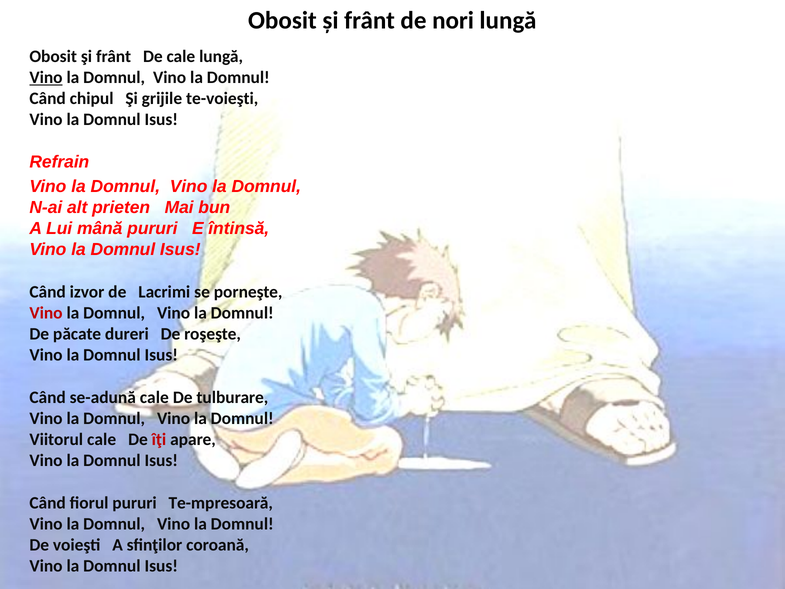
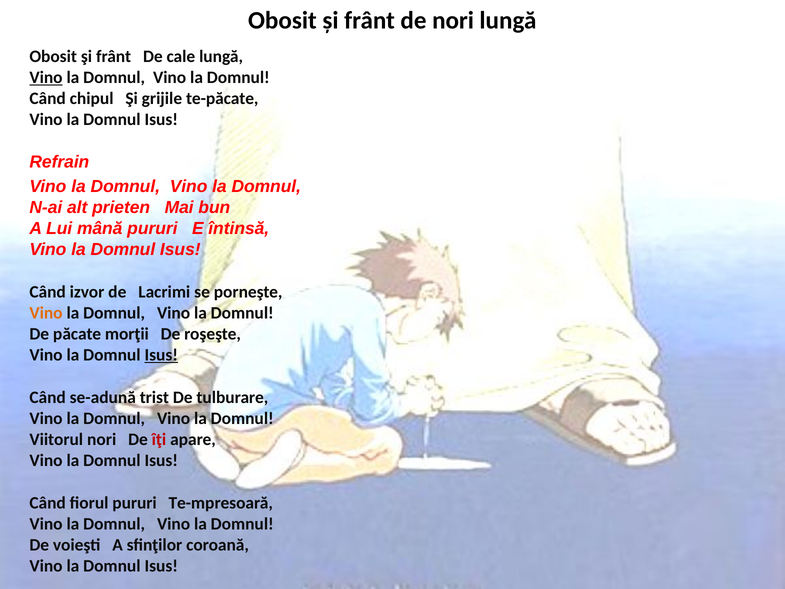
te-voieşti: te-voieşti -> te-păcate
Vino at (46, 313) colour: red -> orange
dureri: dureri -> morţii
Isus at (161, 355) underline: none -> present
se-adună cale: cale -> trist
Viitorul cale: cale -> nori
